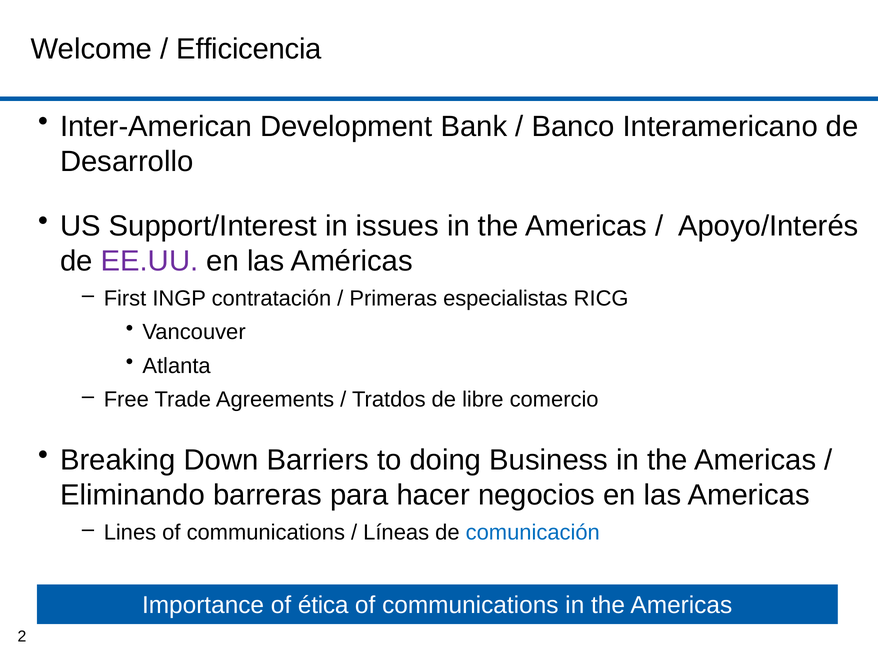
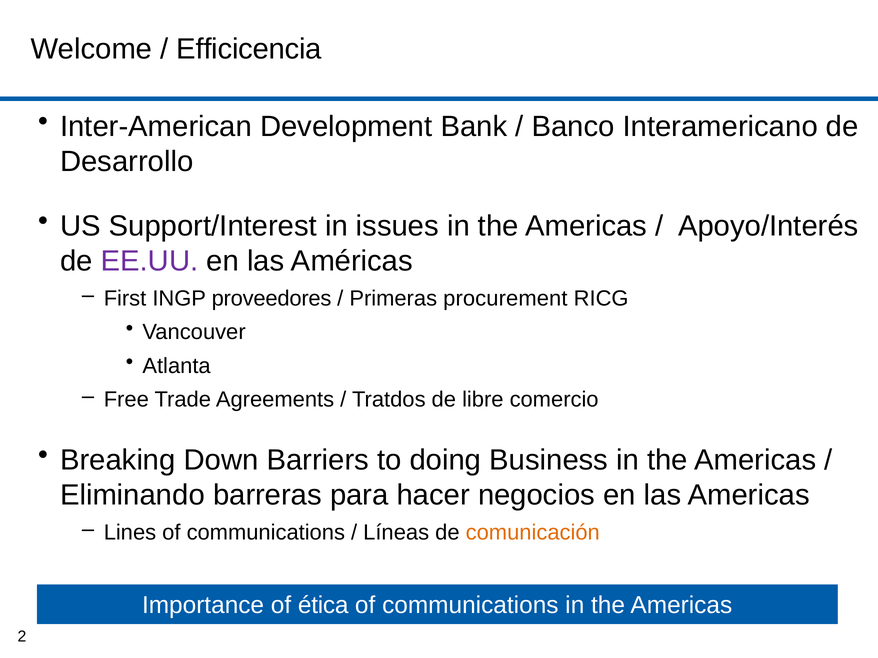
contratación: contratación -> proveedores
especialistas: especialistas -> procurement
comunicación colour: blue -> orange
